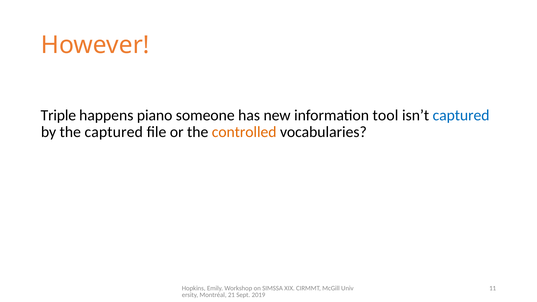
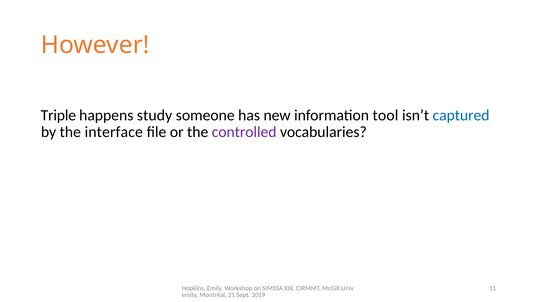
piano: piano -> study
the captured: captured -> interface
controlled colour: orange -> purple
